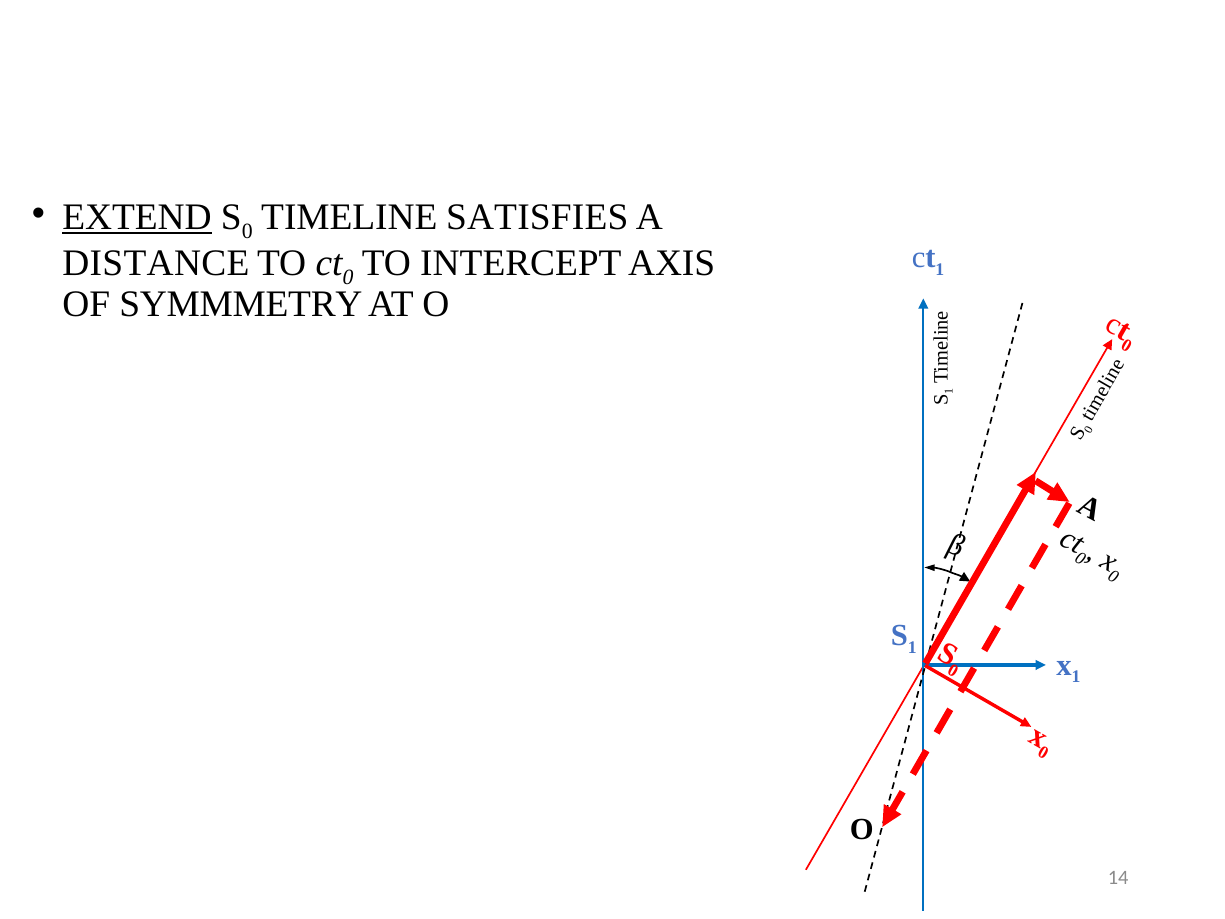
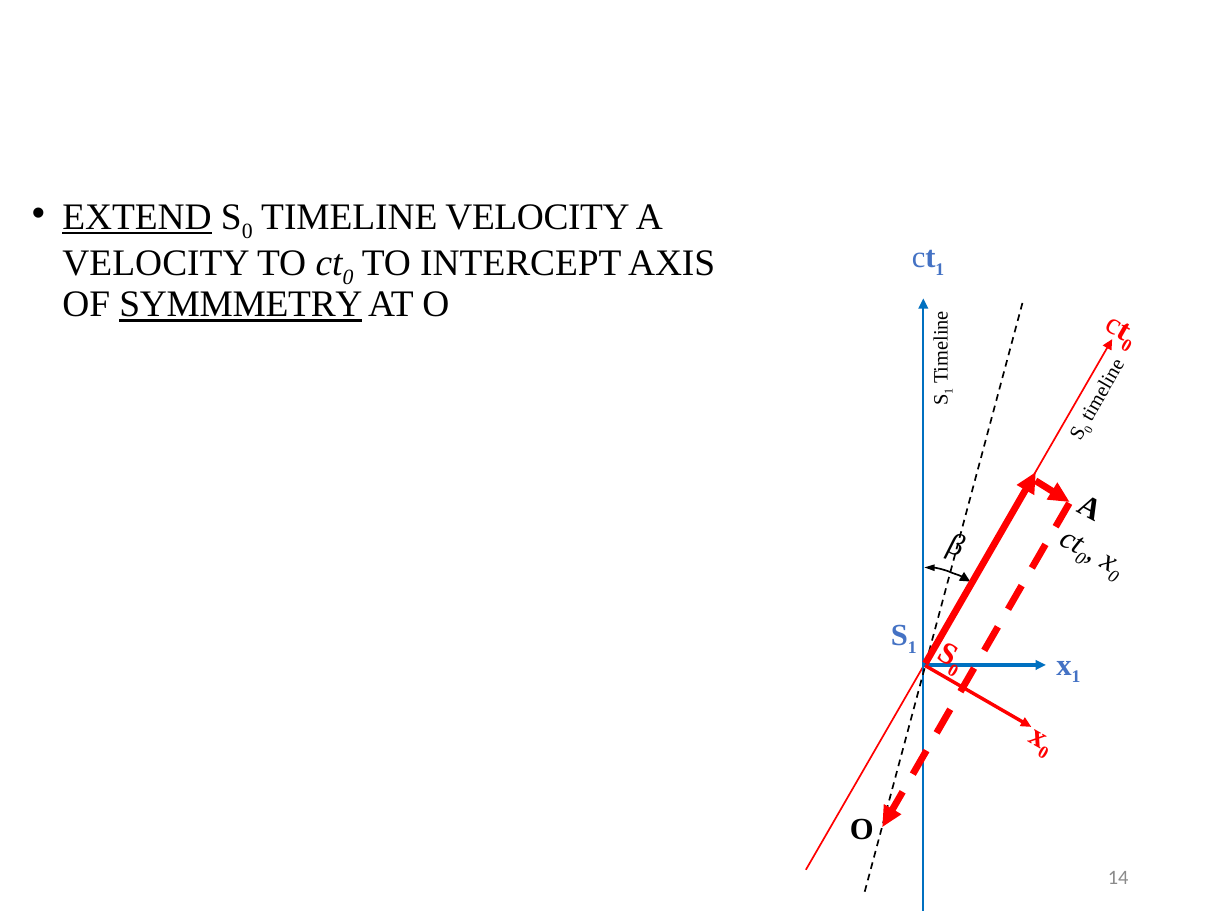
TIMELINE SATISFIES: SATISFIES -> VELOCITY
DISTANCE at (156, 263): DISTANCE -> VELOCITY
SYMMMETRY underline: none -> present
